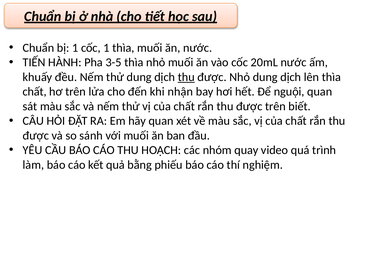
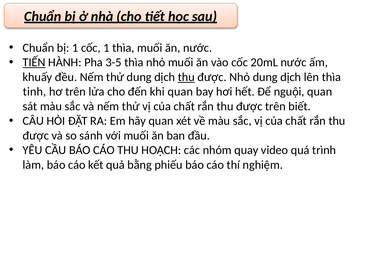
TIẾN underline: none -> present
chất at (35, 92): chất -> tinh
khi nhận: nhận -> quan
